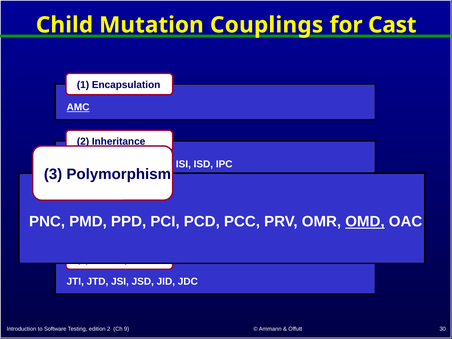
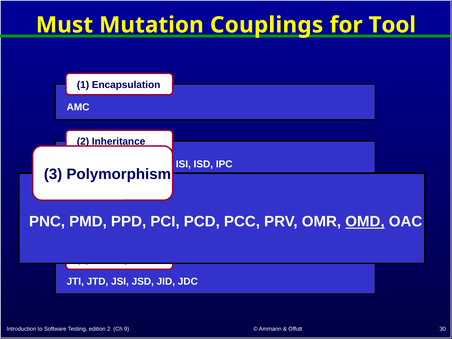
Child: Child -> Must
Cast: Cast -> Tool
AMC underline: present -> none
